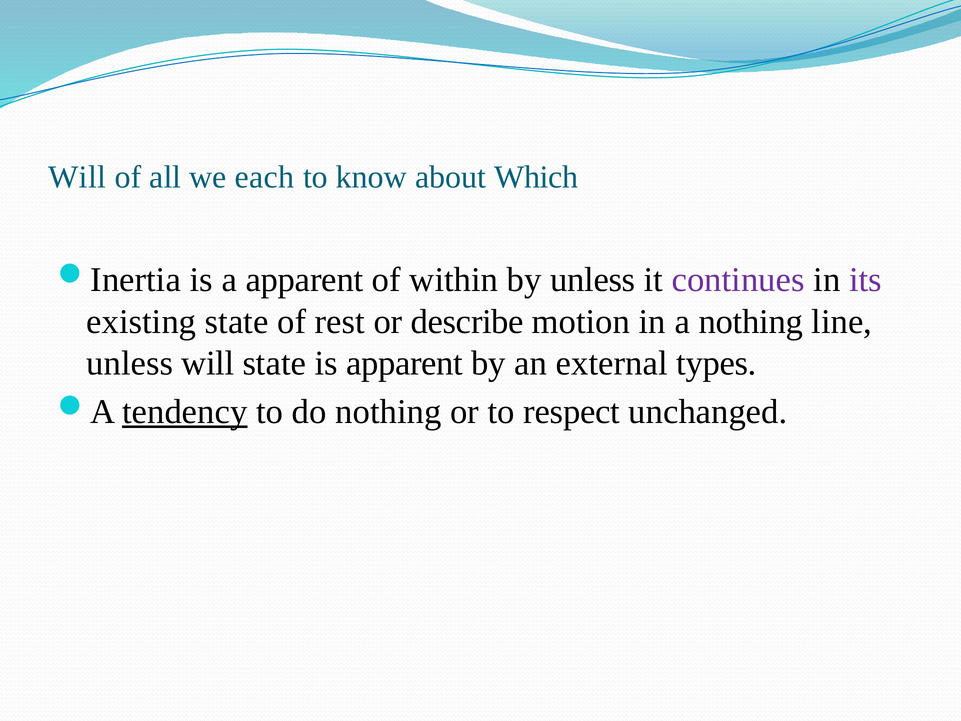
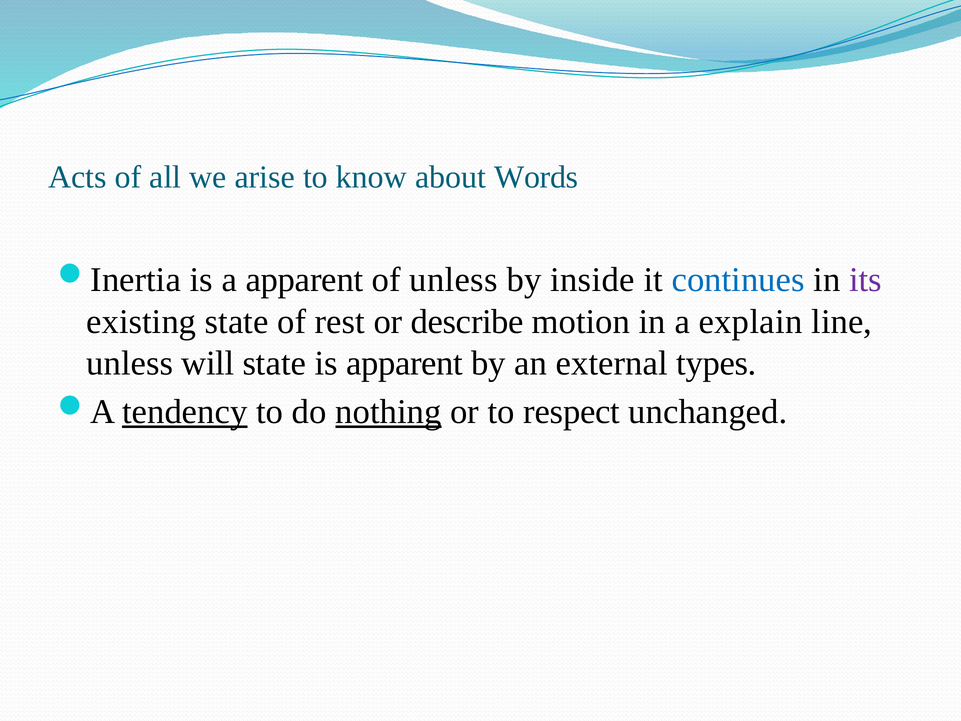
Will at (77, 177): Will -> Acts
each: each -> arise
Which: Which -> Words
of within: within -> unless
by unless: unless -> inside
continues colour: purple -> blue
a nothing: nothing -> explain
nothing at (388, 412) underline: none -> present
